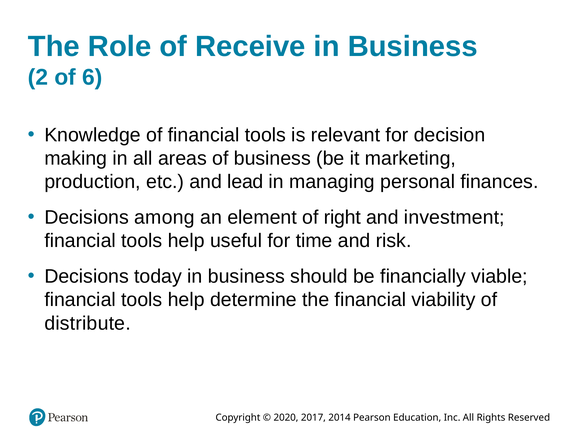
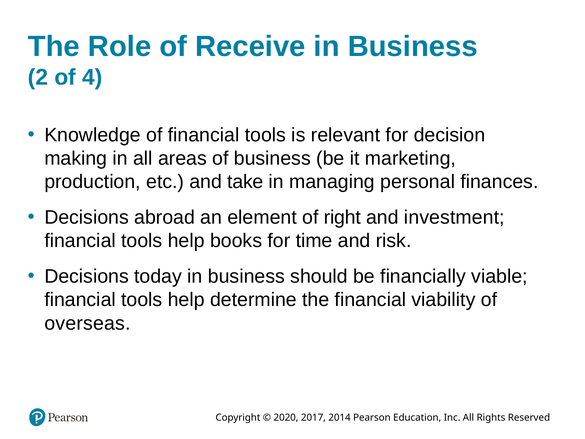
6: 6 -> 4
lead: lead -> take
among: among -> abroad
useful: useful -> books
distribute: distribute -> overseas
